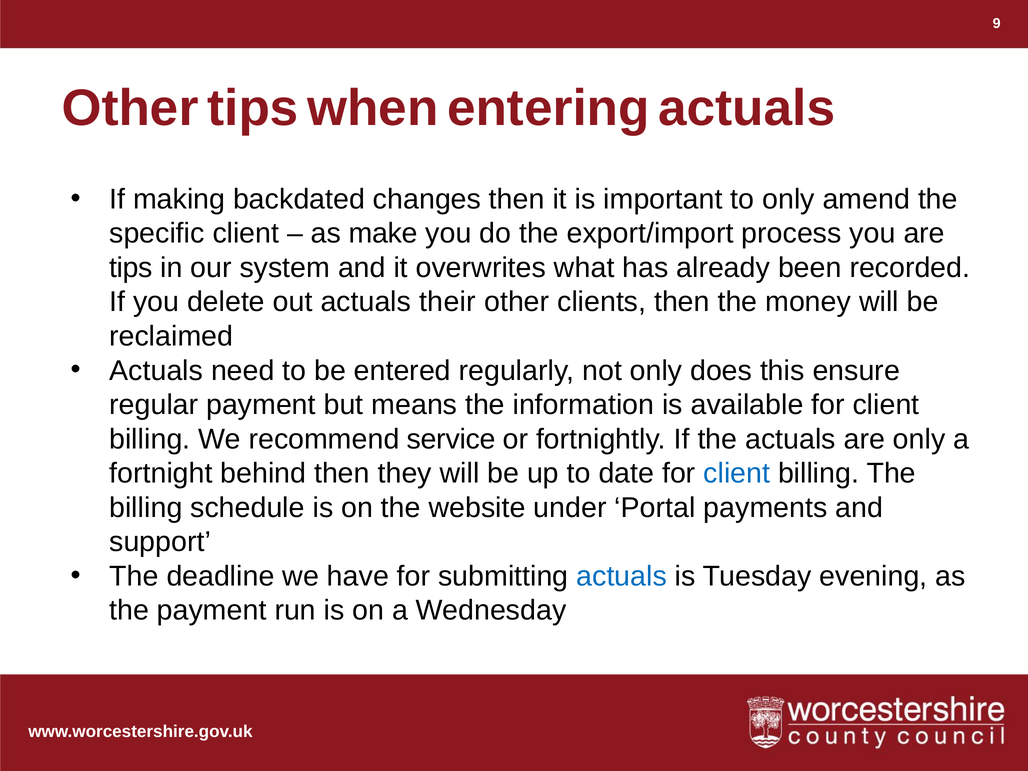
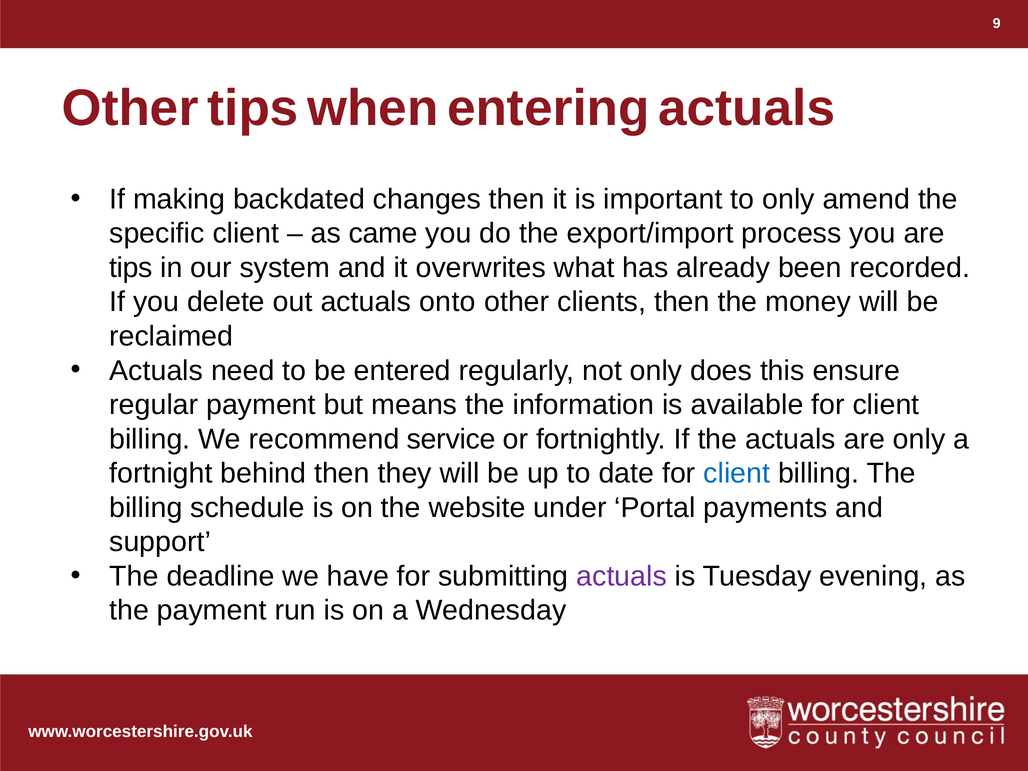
make: make -> came
their: their -> onto
actuals at (622, 576) colour: blue -> purple
